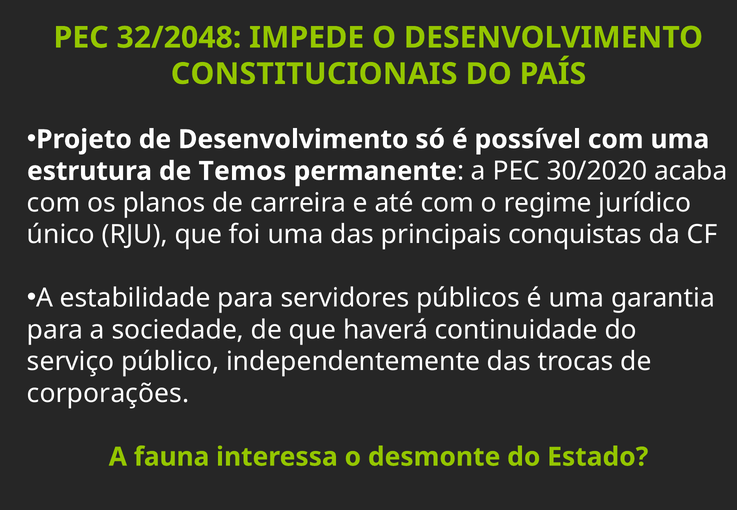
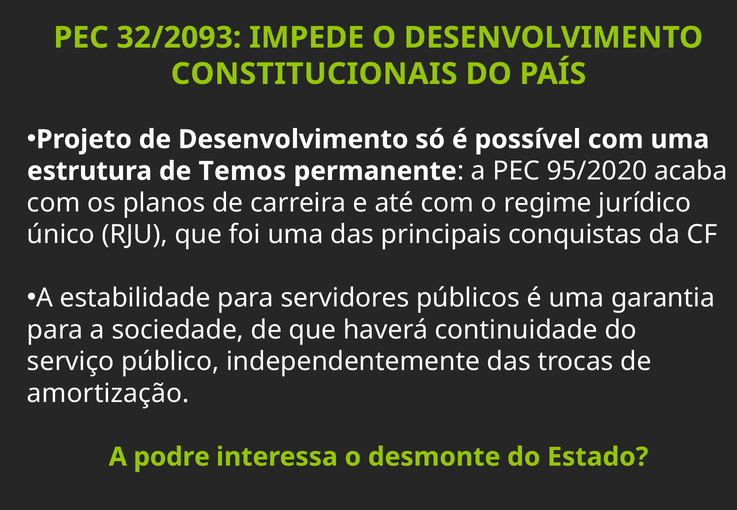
32/2048: 32/2048 -> 32/2093
30/2020: 30/2020 -> 95/2020
corporações: corporações -> amortização
fauna: fauna -> podre
